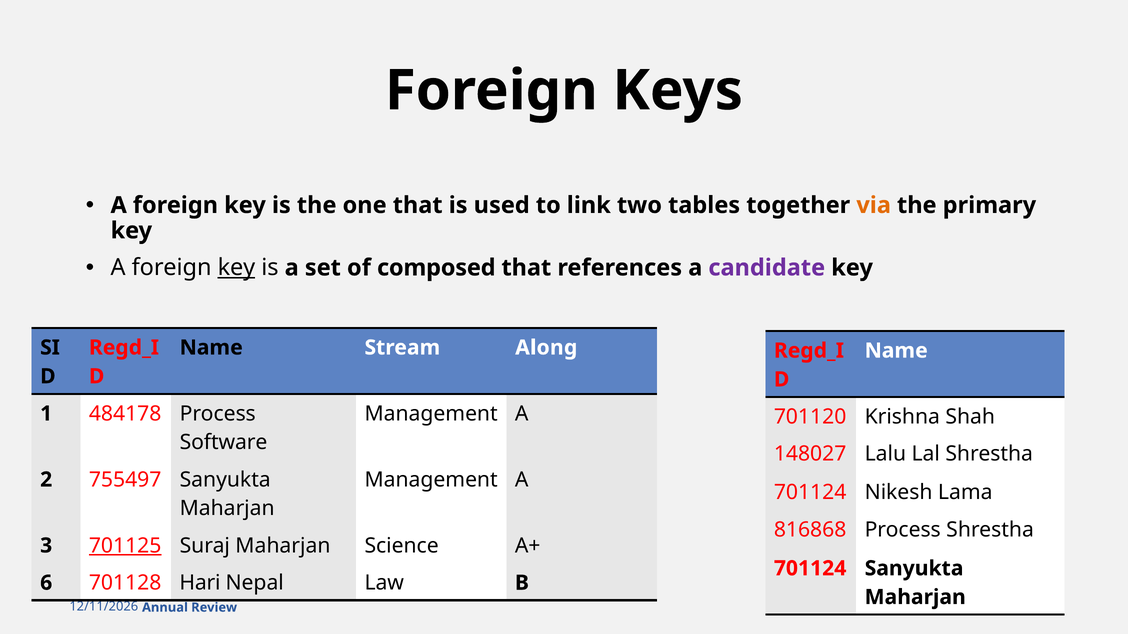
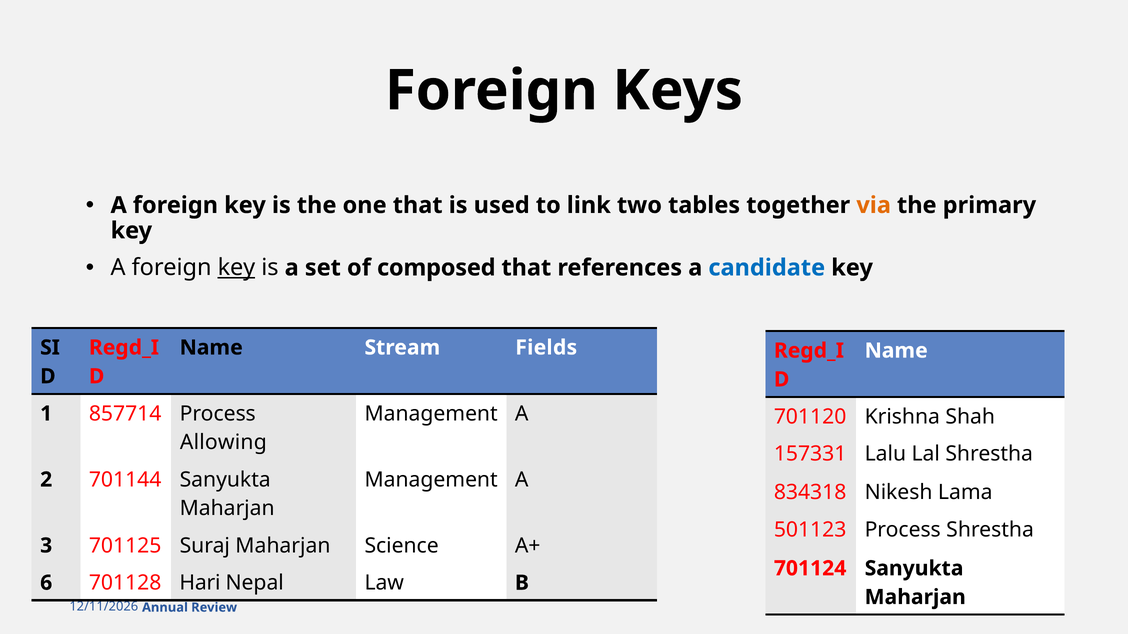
candidate colour: purple -> blue
Along: Along -> Fields
484178: 484178 -> 857714
Software: Software -> Allowing
148027: 148027 -> 157331
755497: 755497 -> 701144
701124 at (810, 493): 701124 -> 834318
816868: 816868 -> 501123
701125 underline: present -> none
